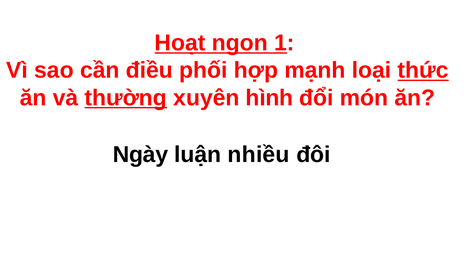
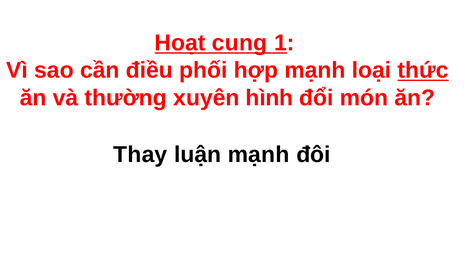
ngon: ngon -> cung
thường underline: present -> none
Ngày: Ngày -> Thay
luận nhiều: nhiều -> mạnh
